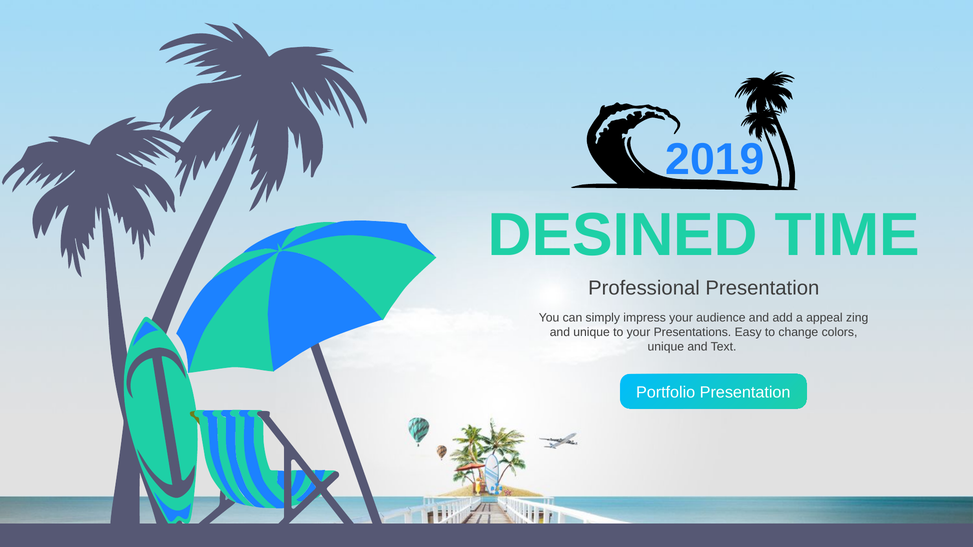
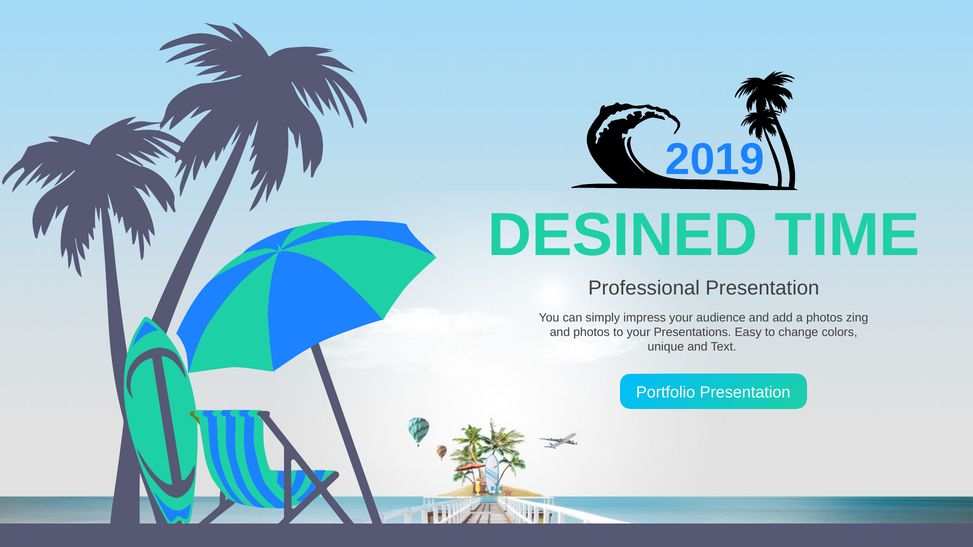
a appeal: appeal -> photos
and unique: unique -> photos
